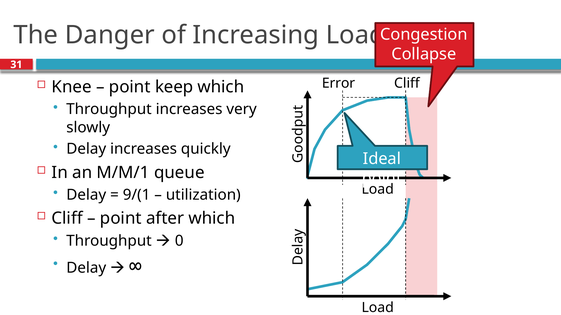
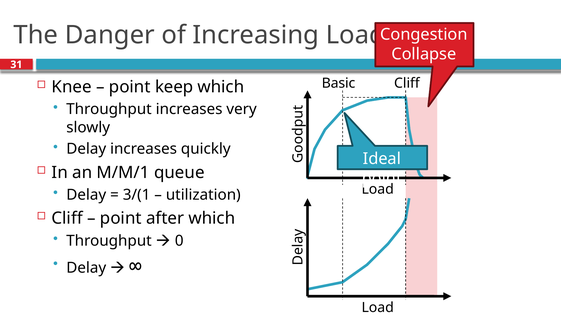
Error: Error -> Basic
9/(1: 9/(1 -> 3/(1
